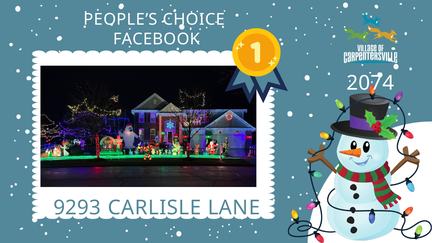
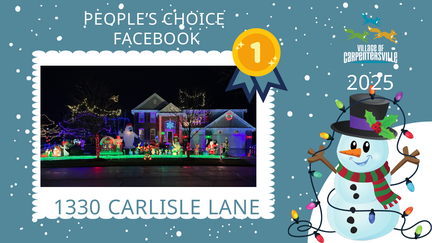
2074: 2074 -> 2025
9293: 9293 -> 1330
